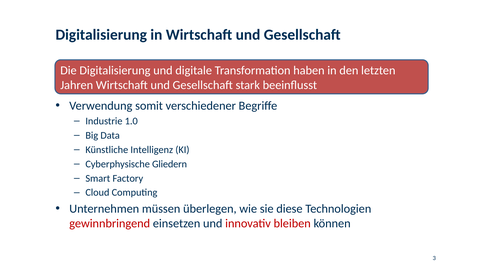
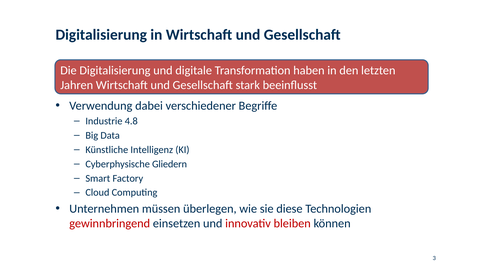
somit: somit -> dabei
1.0: 1.0 -> 4.8
